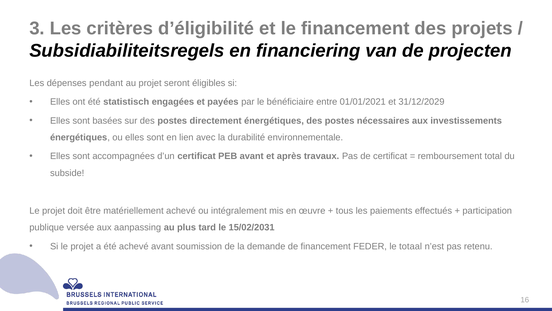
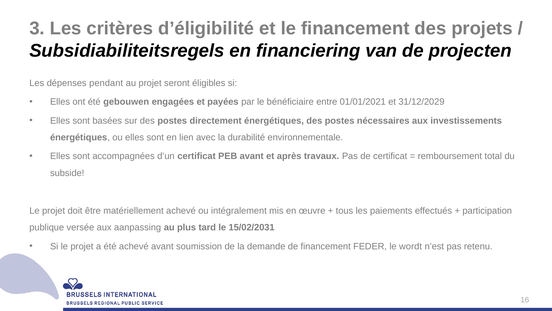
statistisch: statistisch -> gebouwen
totaal: totaal -> wordt
